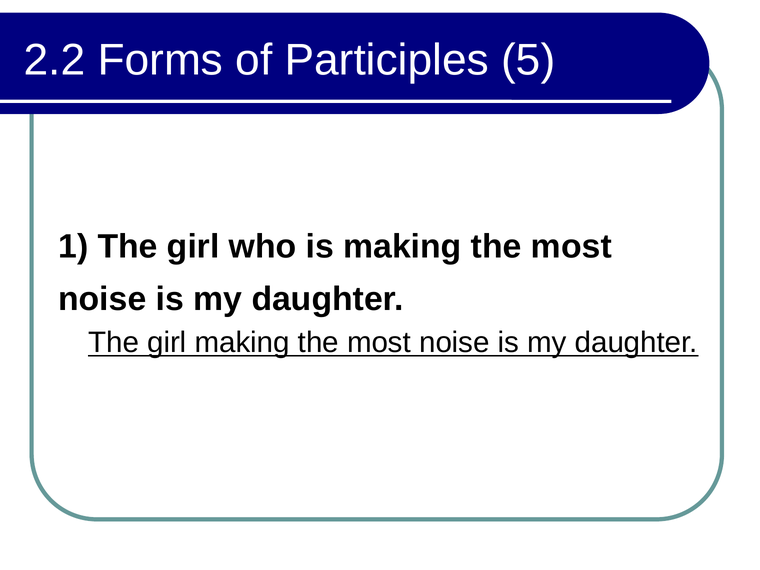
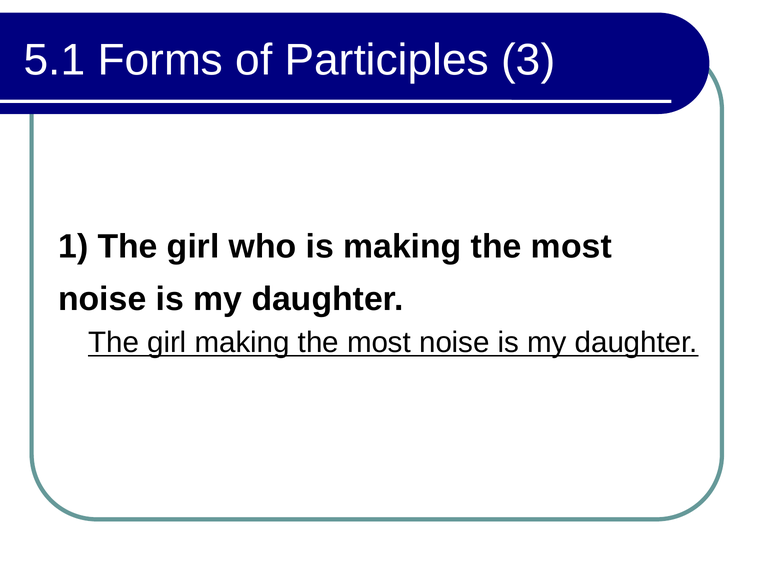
2.2: 2.2 -> 5.1
5: 5 -> 3
